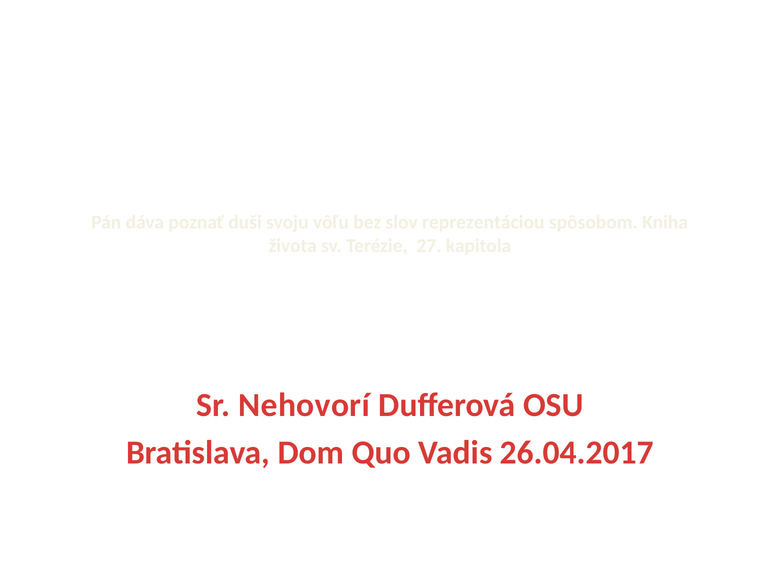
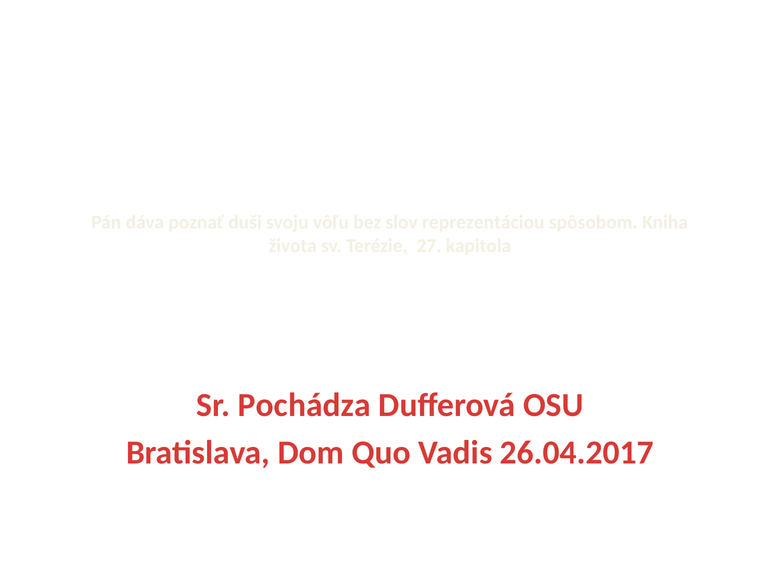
Nehovorí: Nehovorí -> Pochádza
